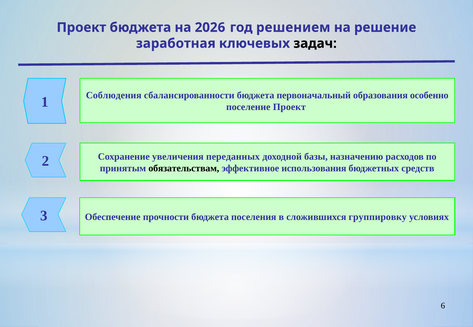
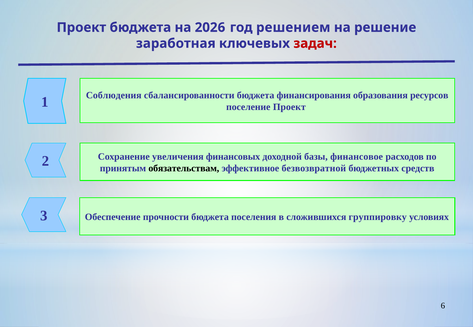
задач colour: black -> red
первоначальный: первоначальный -> финансирования
особенно: особенно -> ресурсов
переданных: переданных -> финансовых
назначению: назначению -> финансовое
использования: использования -> безвозвратной
